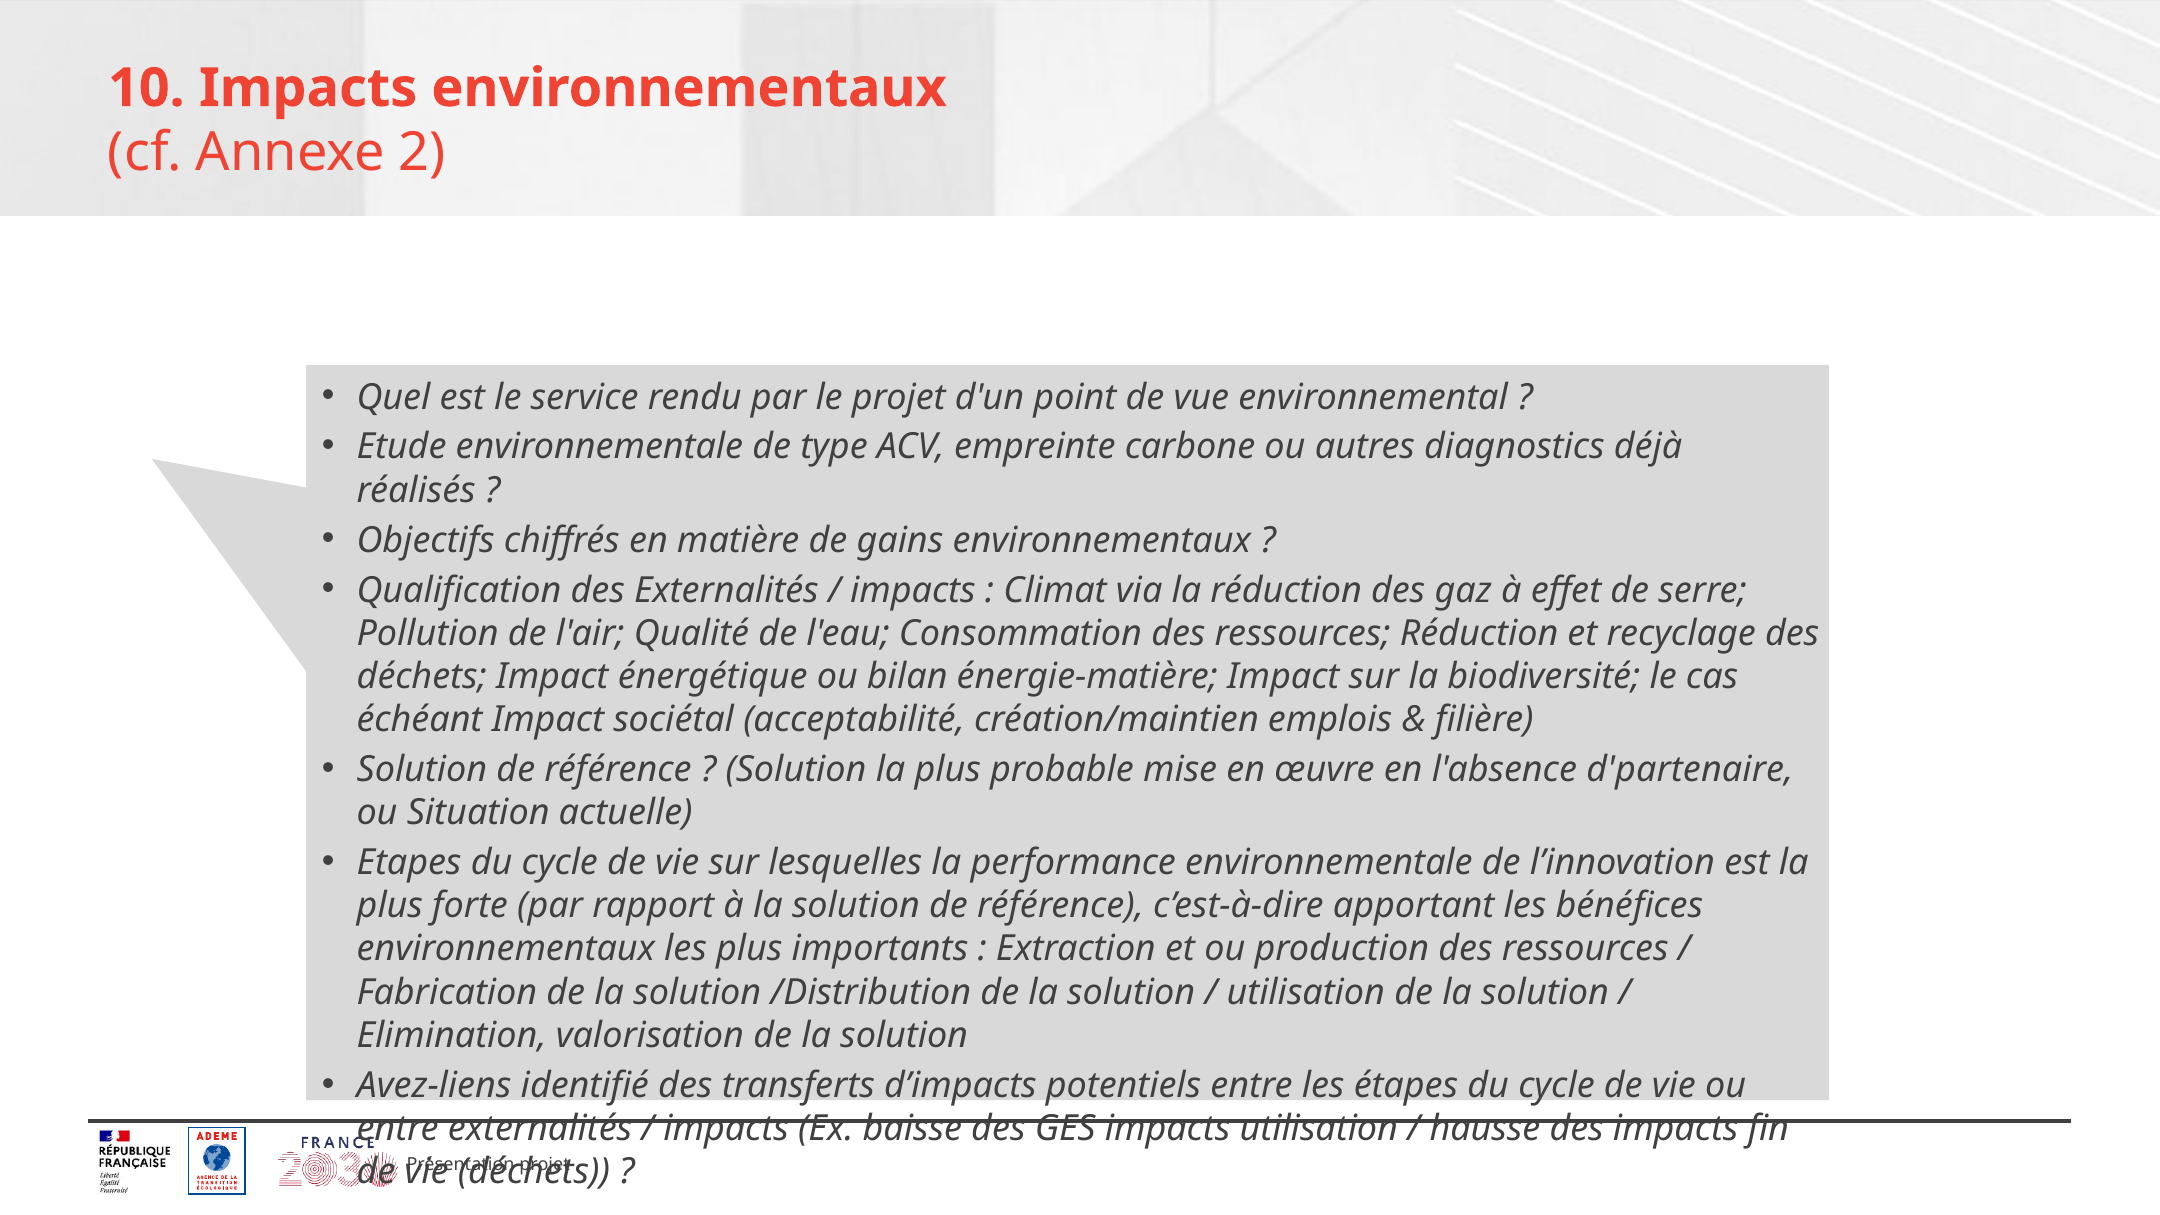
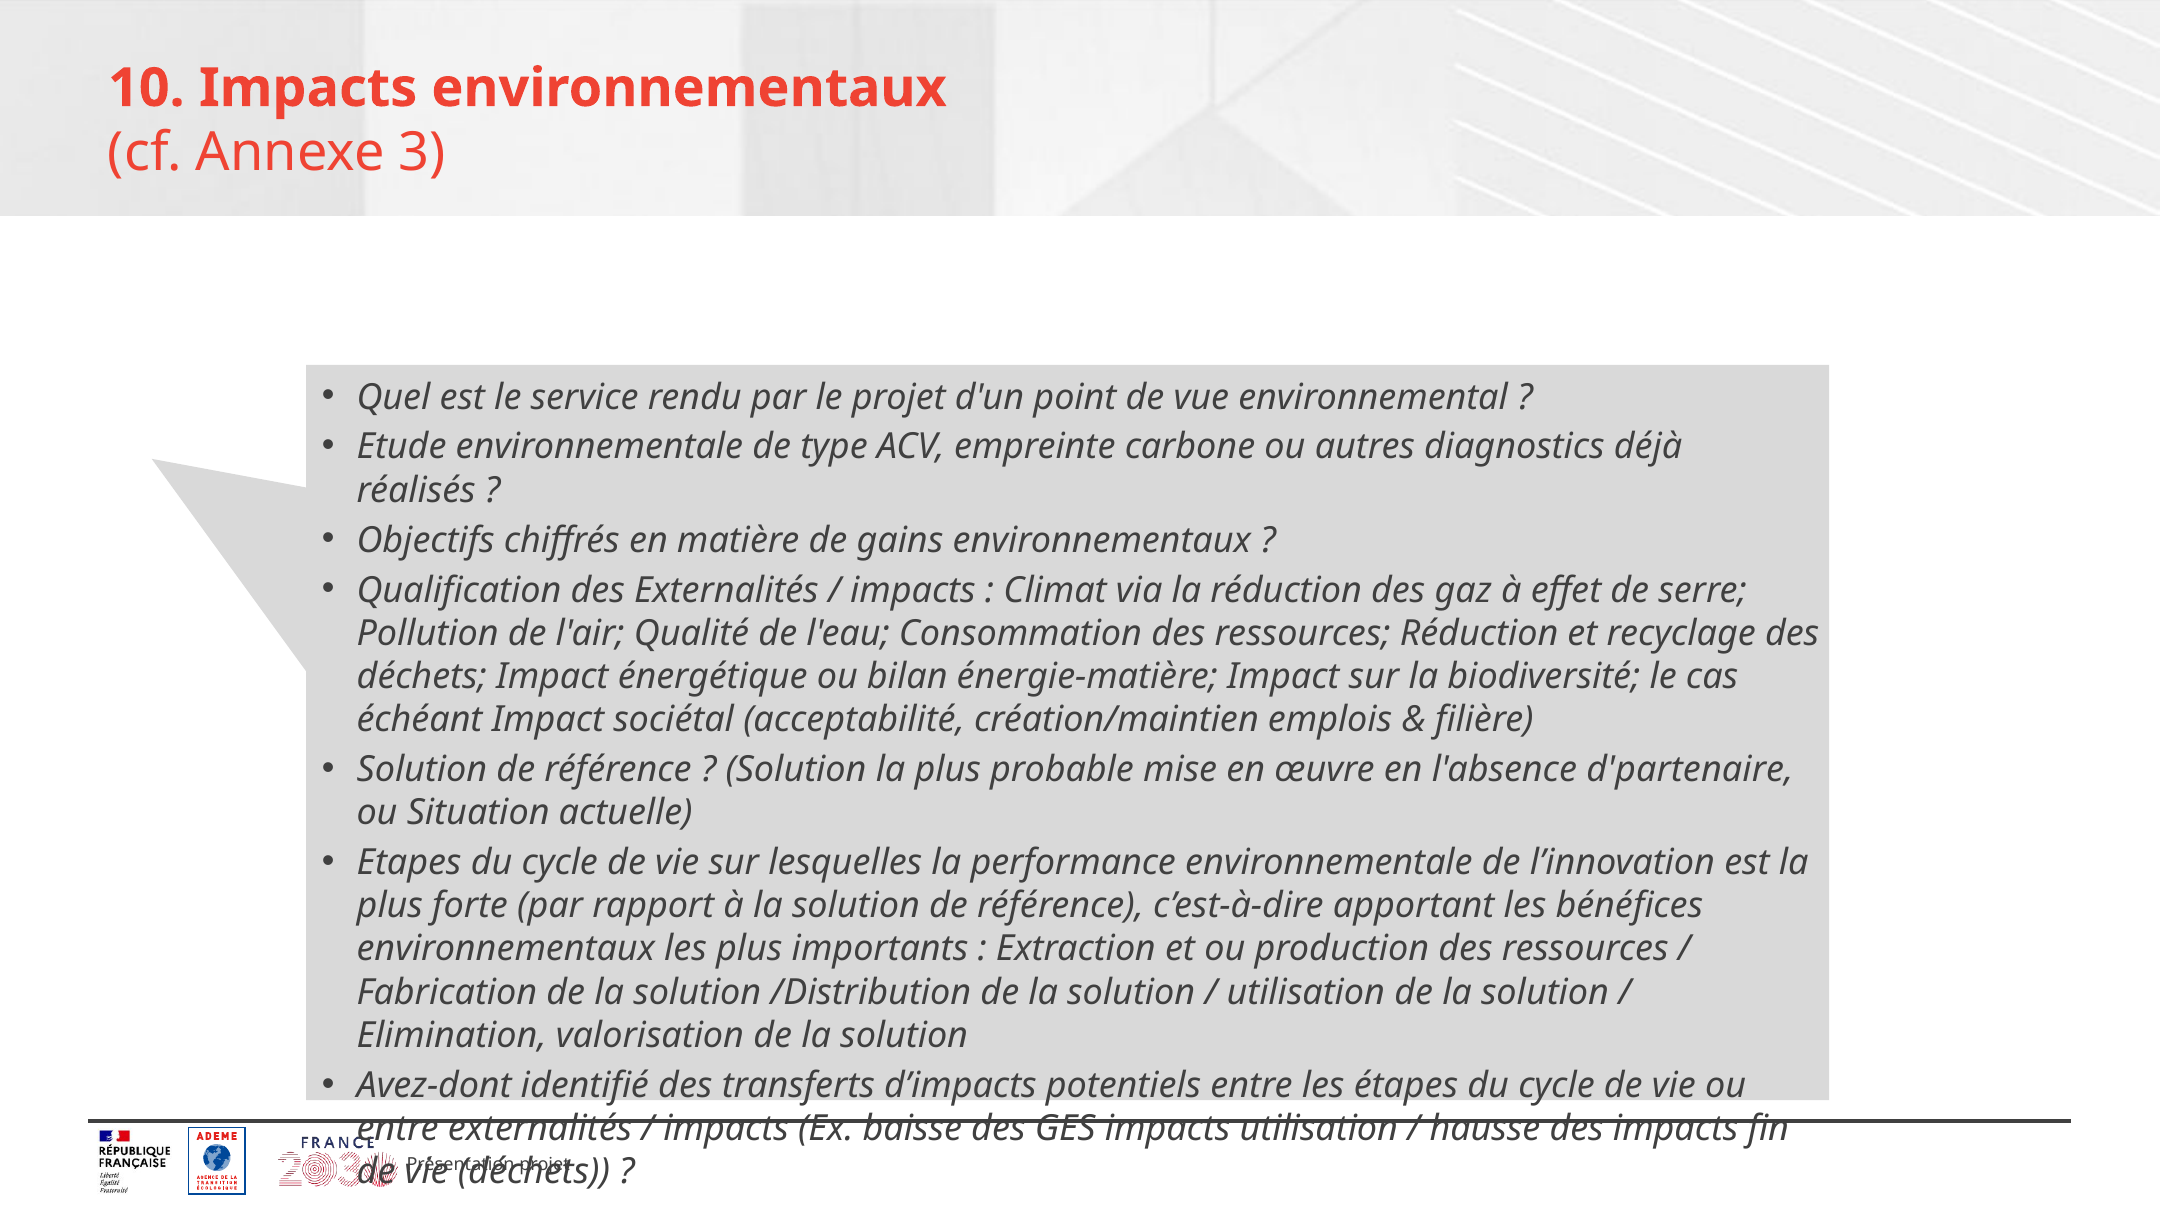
2: 2 -> 3
Avez-liens: Avez-liens -> Avez-dont
